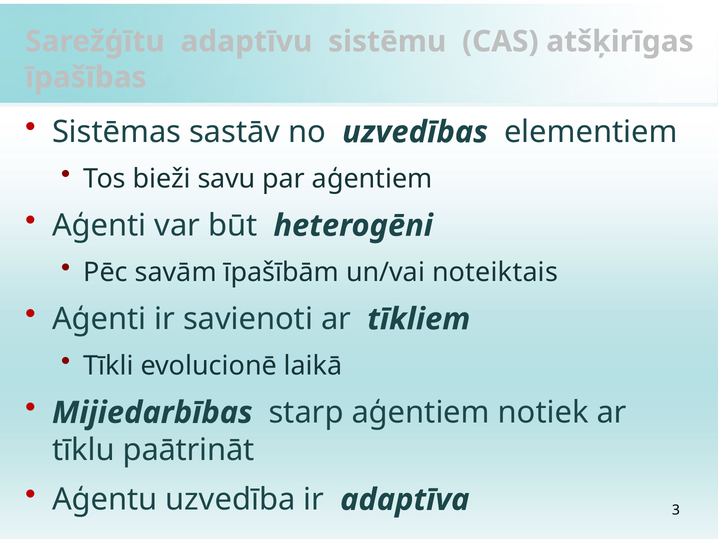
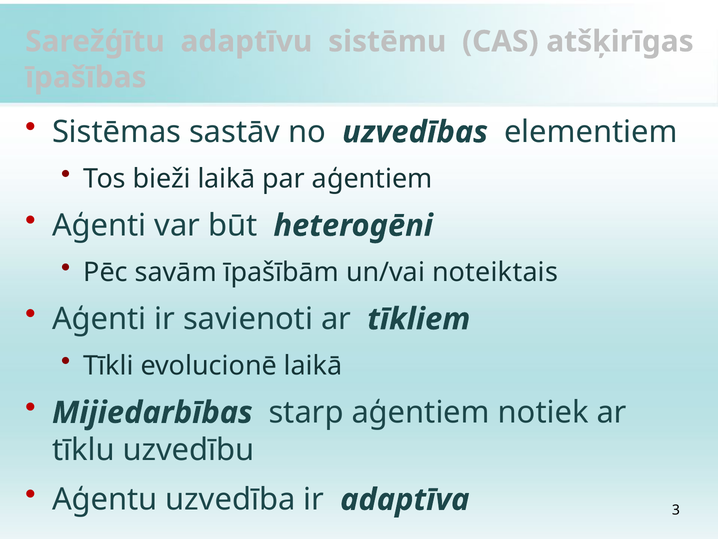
bieži savu: savu -> laikā
paātrināt: paātrināt -> uzvedību
